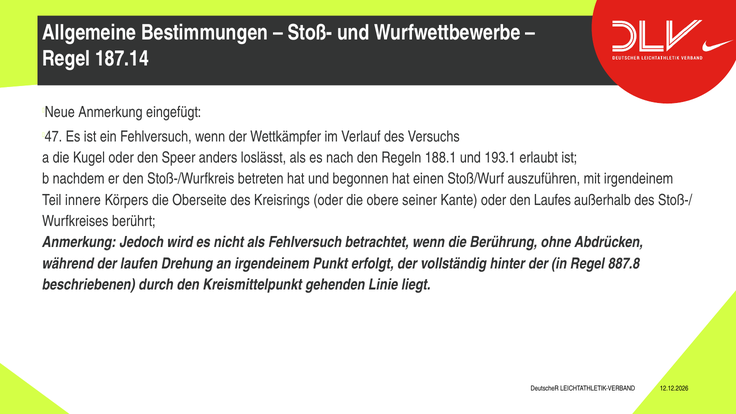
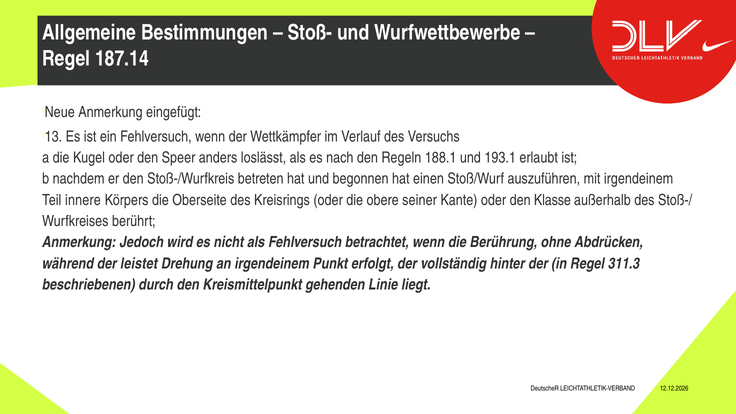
47: 47 -> 13
Laufes: Laufes -> Klasse
laufen: laufen -> leistet
887.8: 887.8 -> 311.3
